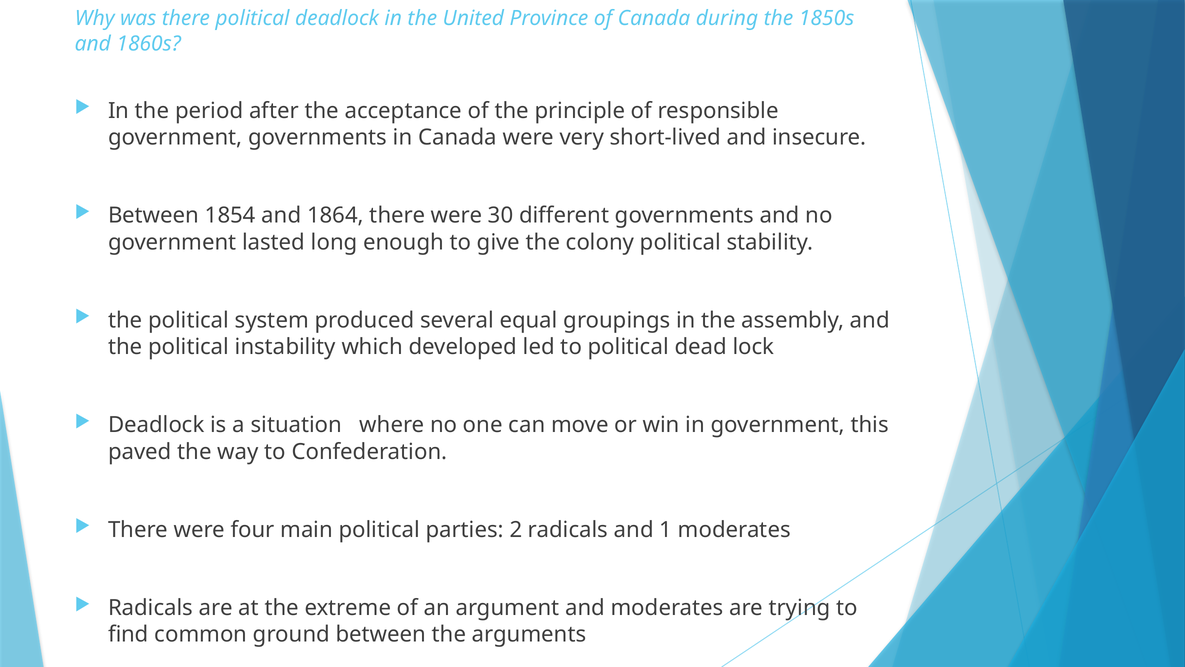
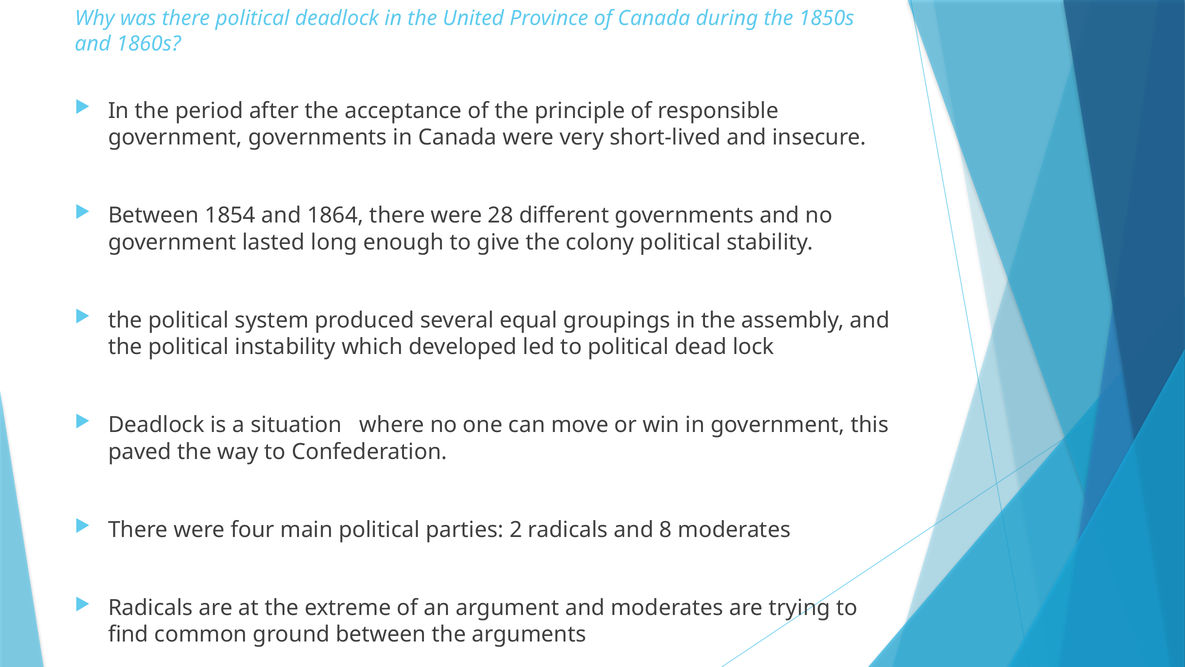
30: 30 -> 28
1: 1 -> 8
